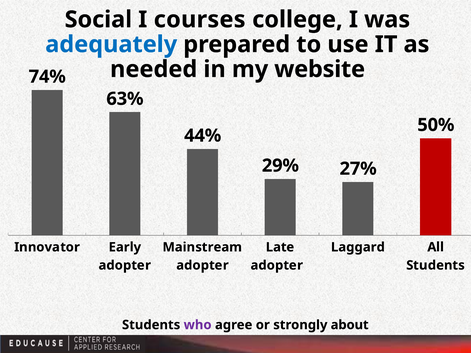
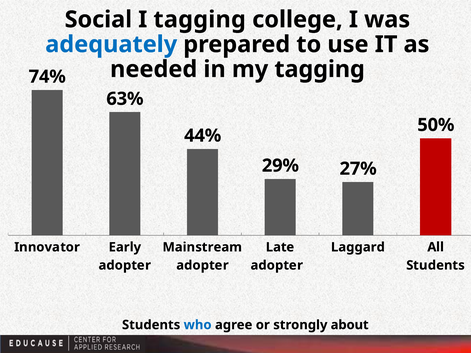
I courses: courses -> tagging
my website: website -> tagging
who colour: purple -> blue
